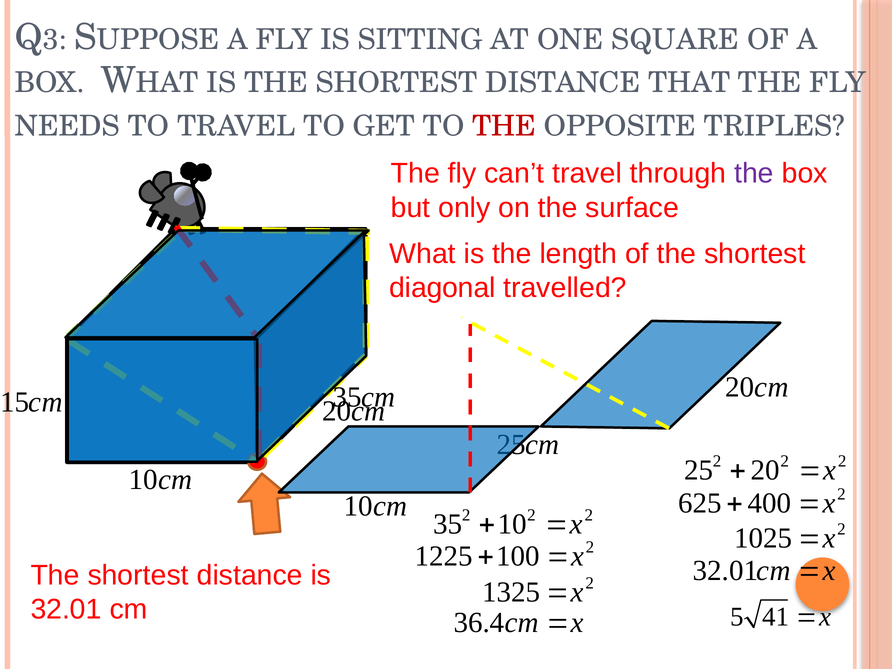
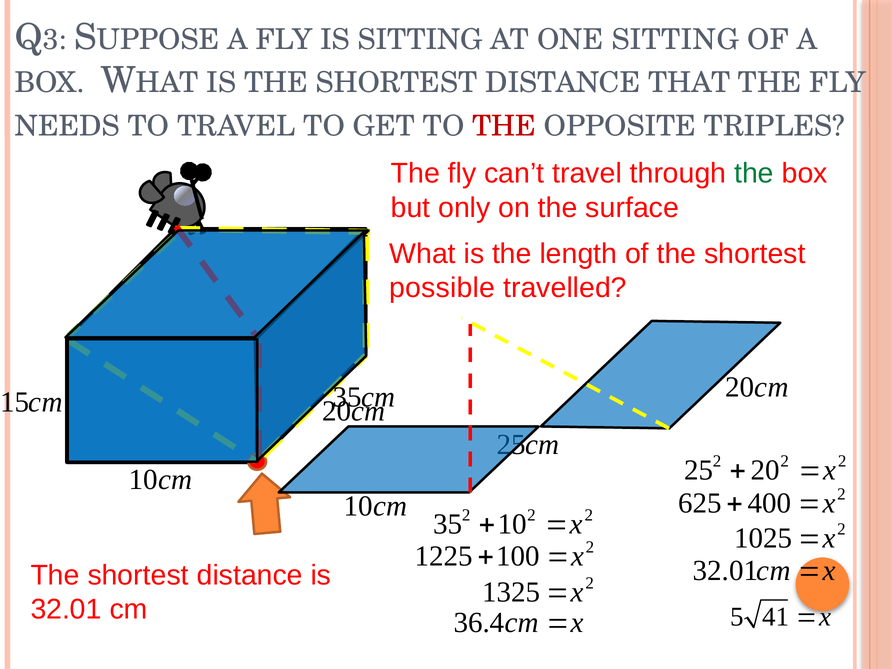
ONE SQUARE: SQUARE -> SITTING
the at (754, 174) colour: purple -> green
diagonal: diagonal -> possible
